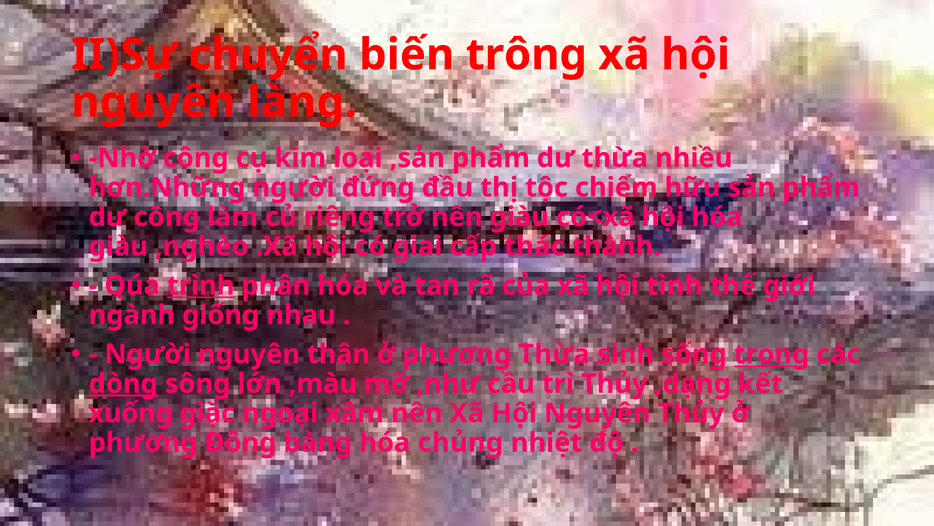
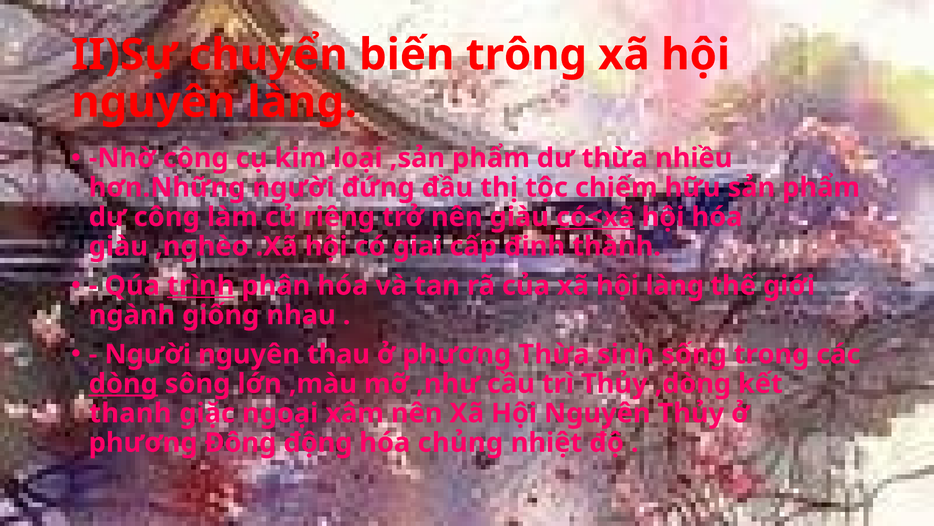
có<xã underline: none -> present
thác: thác -> định
tình at (674, 285): tình -> làng
thân: thân -> thau
trong underline: present -> none
,dạng: ,dạng -> ,dòng
xuống: xuống -> thanh
bàng: bàng -> động
